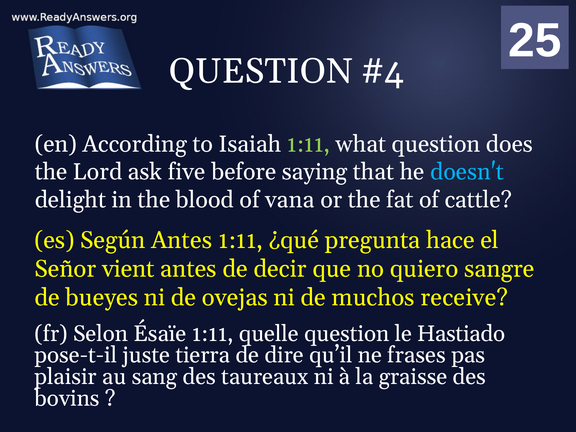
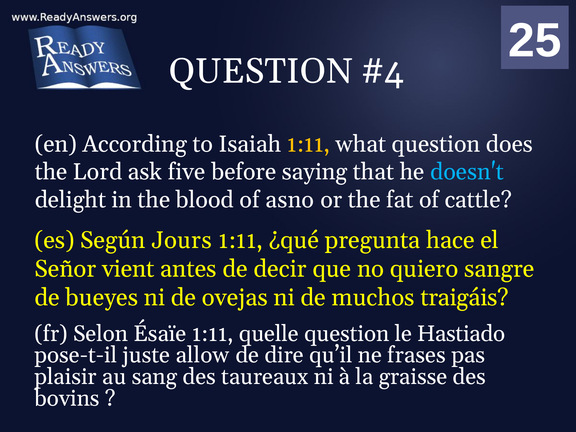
1:11 at (308, 144) colour: light green -> yellow
vana: vana -> asno
Según Antes: Antes -> Jours
receive: receive -> traigáis
tierra: tierra -> allow
